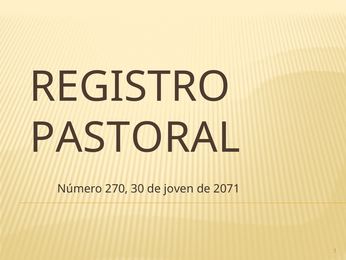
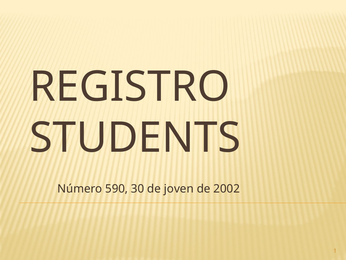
PASTORAL: PASTORAL -> STUDENTS
270: 270 -> 590
2071: 2071 -> 2002
